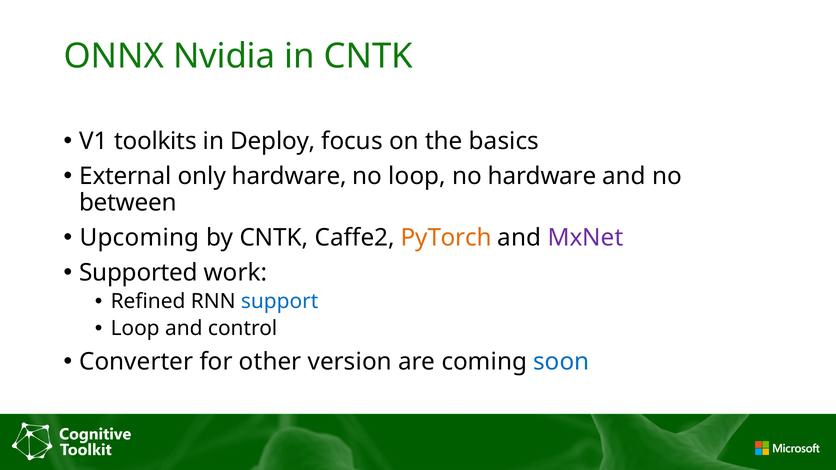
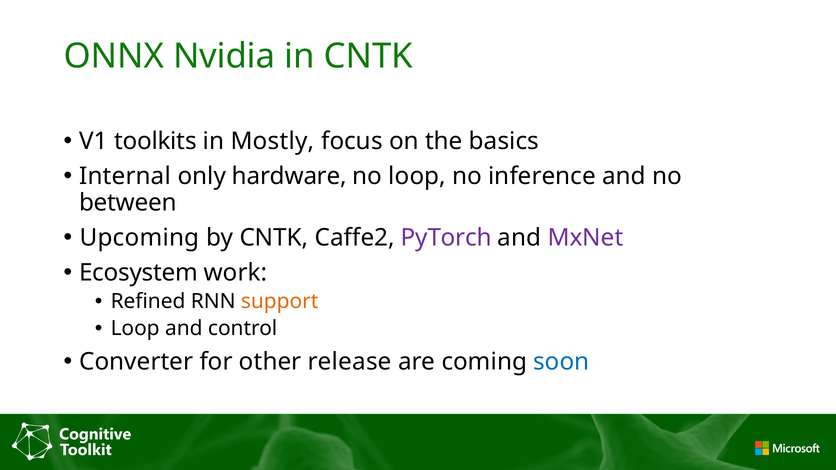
Deploy: Deploy -> Mostly
External: External -> Internal
no hardware: hardware -> inference
PyTorch colour: orange -> purple
Supported: Supported -> Ecosystem
support colour: blue -> orange
version: version -> release
